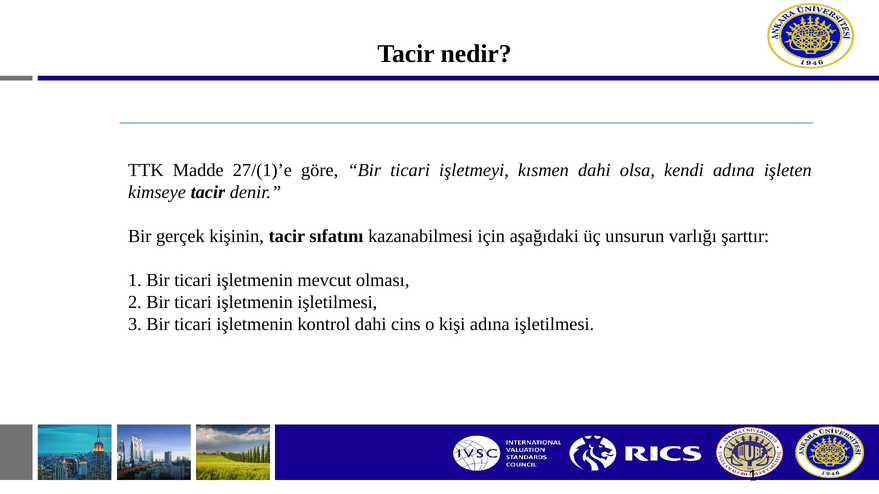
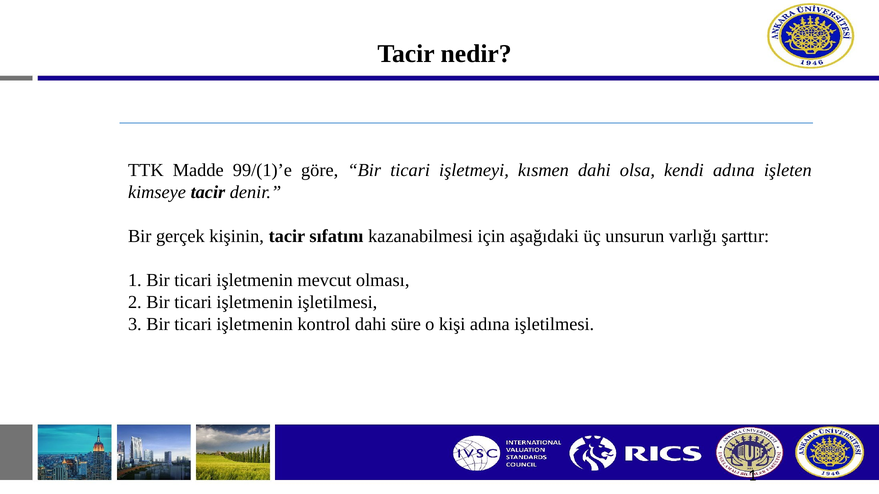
27/(1)’e: 27/(1)’e -> 99/(1)’e
cins: cins -> süre
